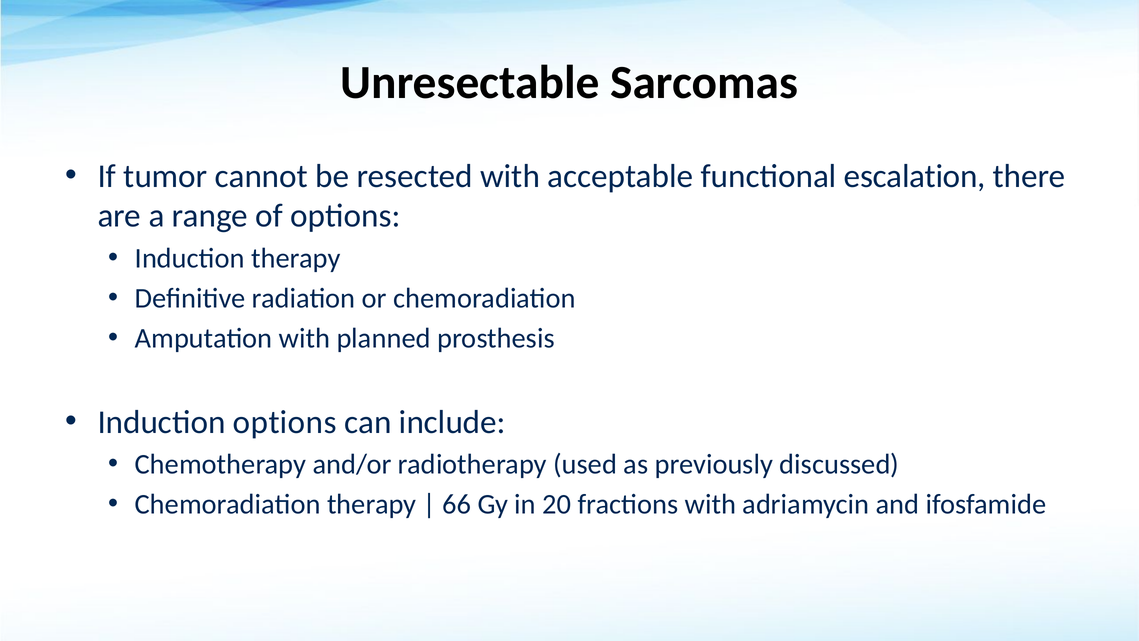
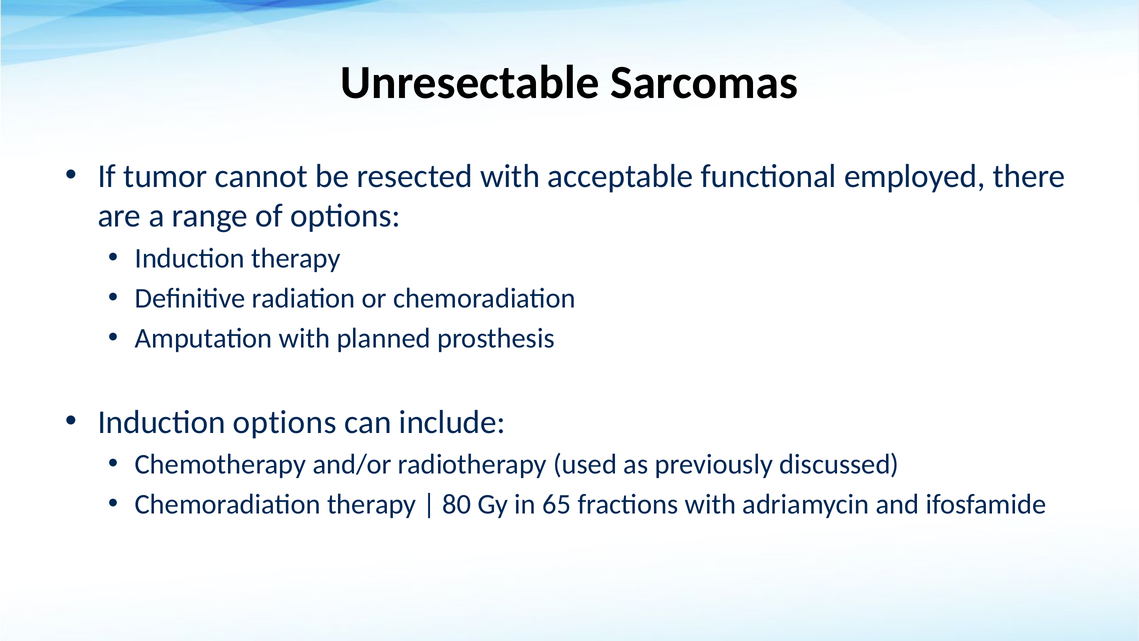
escalation: escalation -> employed
66: 66 -> 80
20: 20 -> 65
